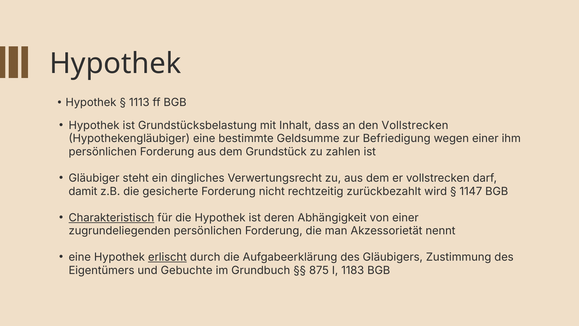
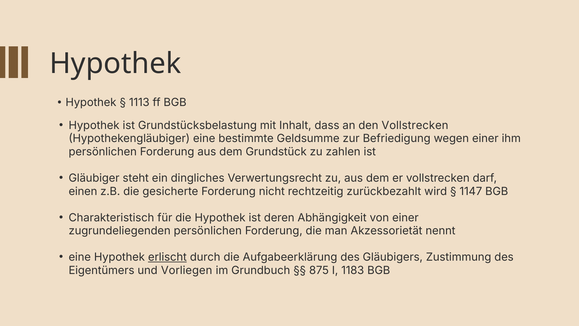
damit: damit -> einen
Charakteristisch underline: present -> none
Gebuchte: Gebuchte -> Vorliegen
